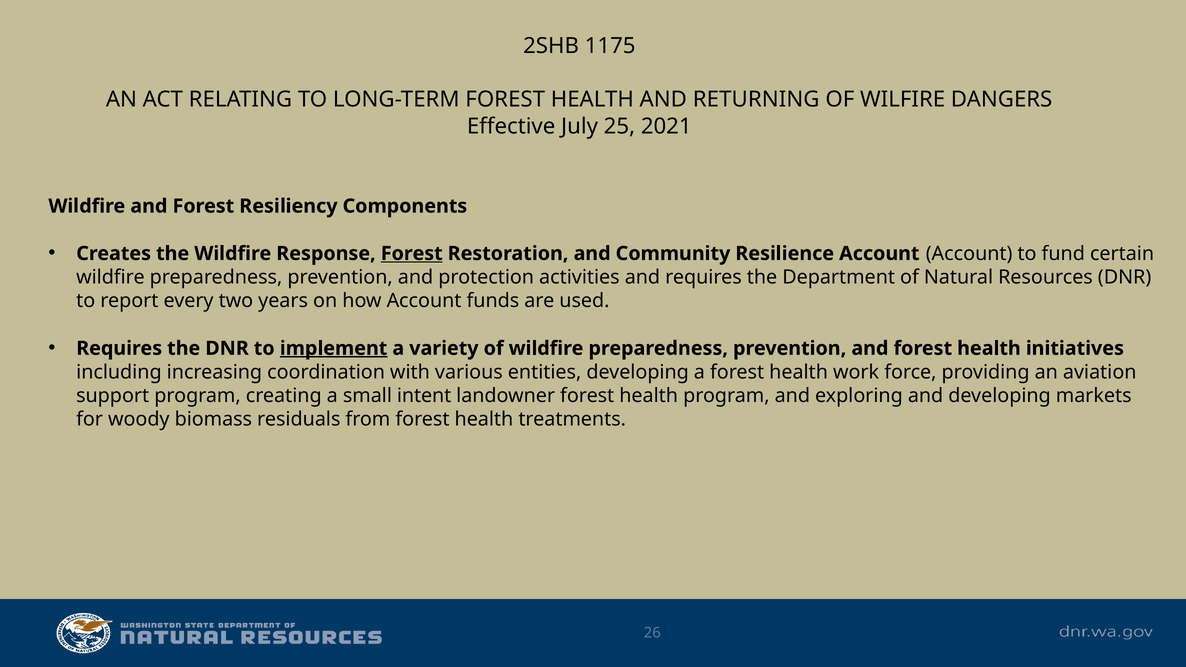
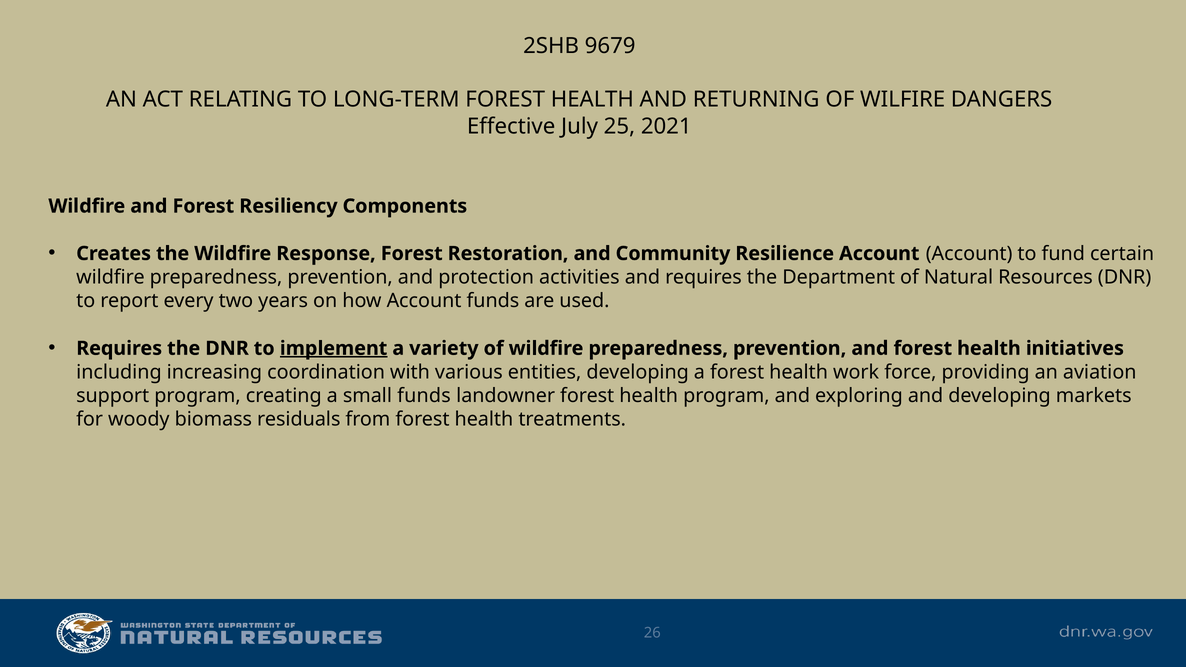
1175: 1175 -> 9679
Forest at (412, 254) underline: present -> none
small intent: intent -> funds
